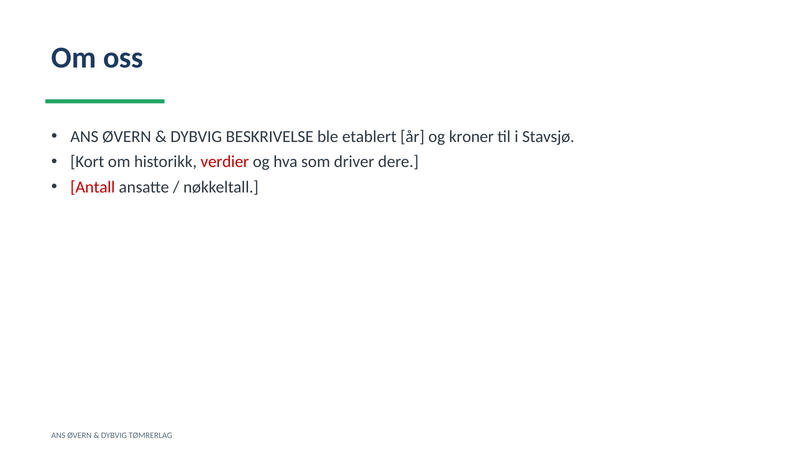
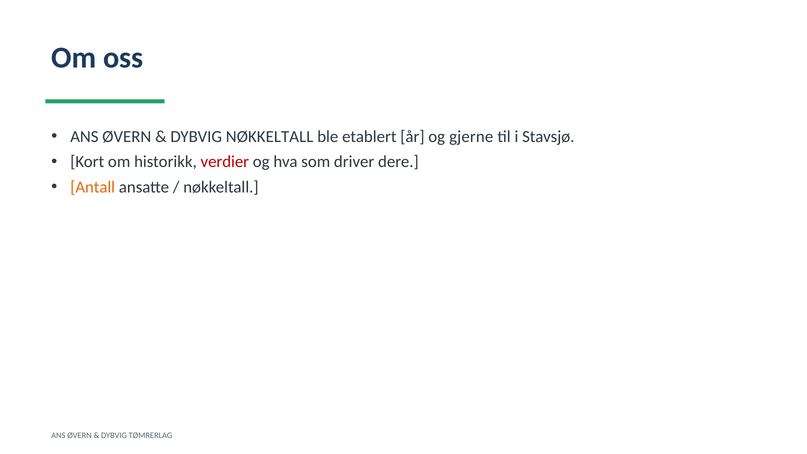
DYBVIG BESKRIVELSE: BESKRIVELSE -> NØKKELTALL
kroner: kroner -> gjerne
Antall colour: red -> orange
